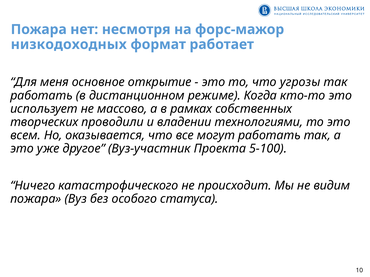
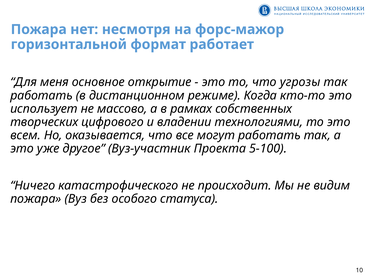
низкодоходных: низкодоходных -> горизонтальной
проводили: проводили -> цифрового
